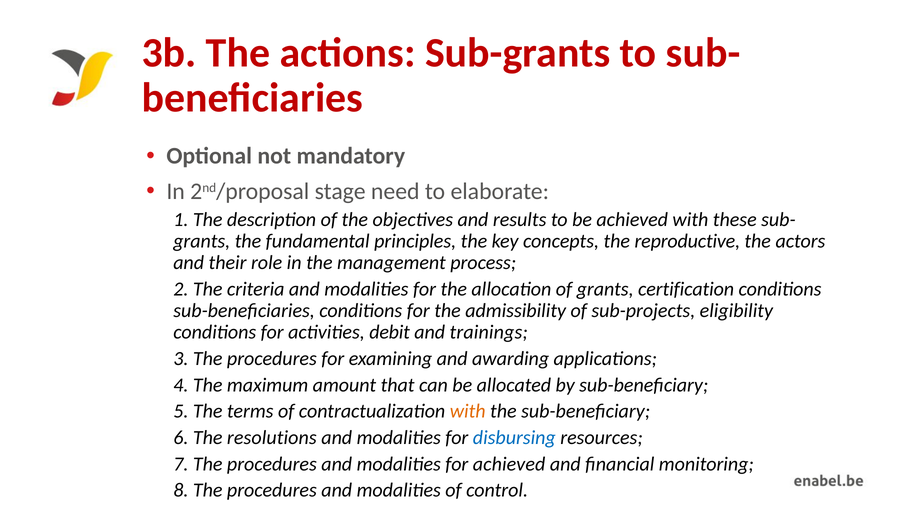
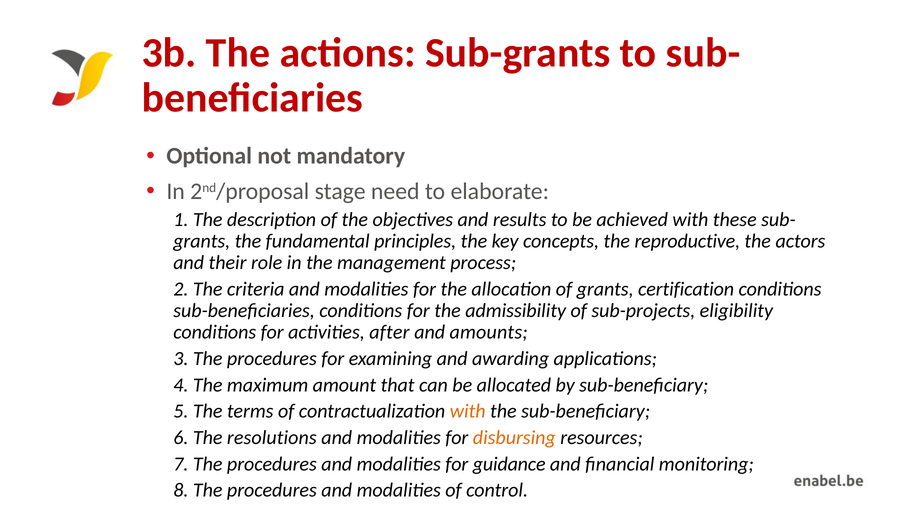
debit: debit -> after
trainings: trainings -> amounts
disbursing colour: blue -> orange
for achieved: achieved -> guidance
